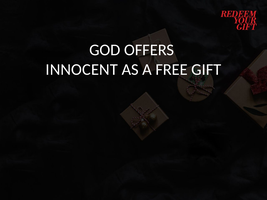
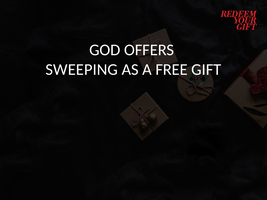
INNOCENT: INNOCENT -> SWEEPING
